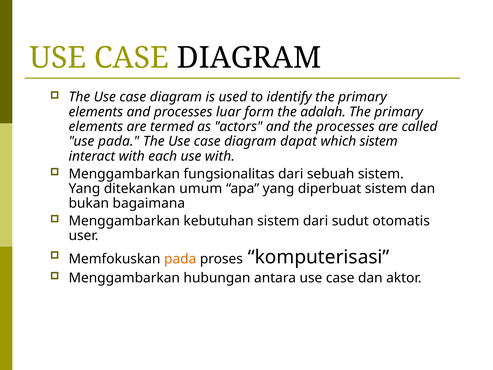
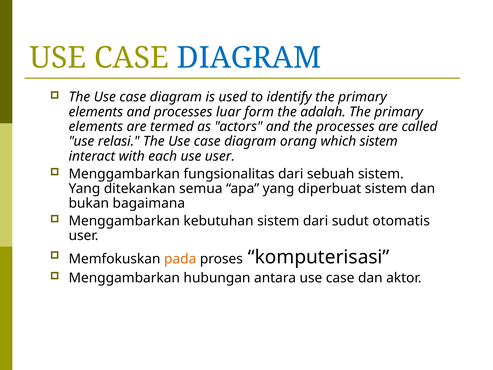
DIAGRAM at (249, 58) colour: black -> blue
use pada: pada -> relasi
dapat: dapat -> orang
use with: with -> user
umum: umum -> semua
